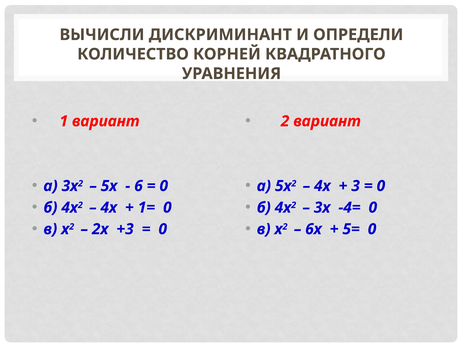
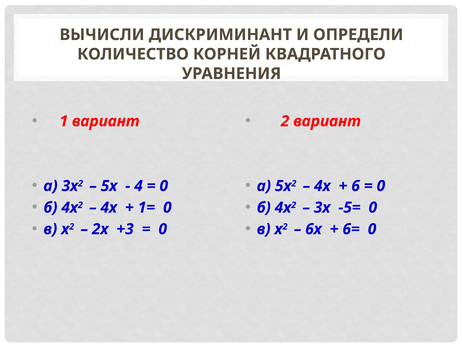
6: 6 -> 4
3: 3 -> 6
-4=: -4= -> -5=
5=: 5= -> 6=
